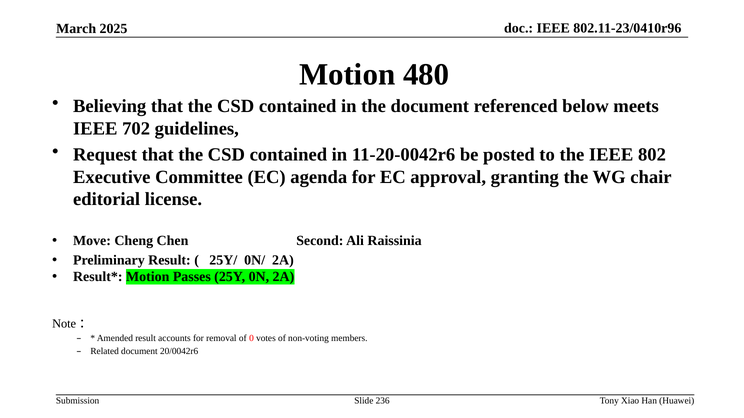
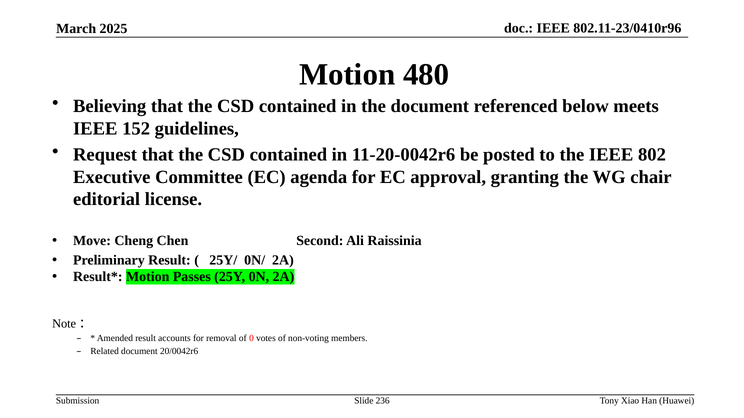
702: 702 -> 152
